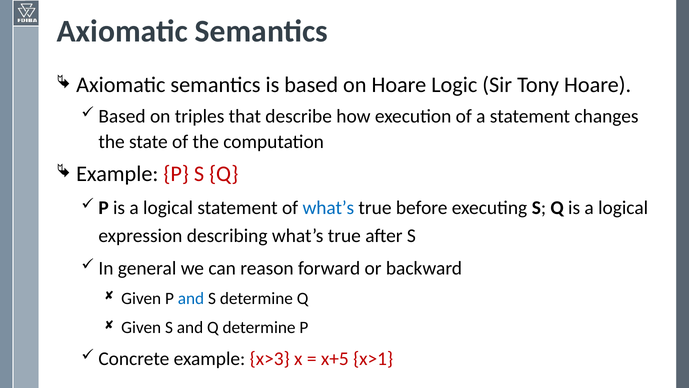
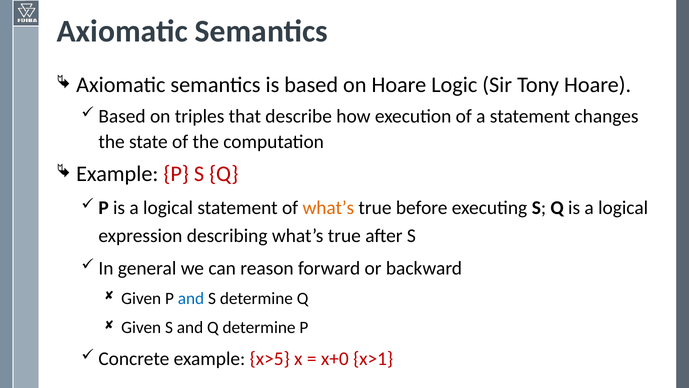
what’s at (328, 208) colour: blue -> orange
x>3: x>3 -> x>5
x+5: x+5 -> x+0
